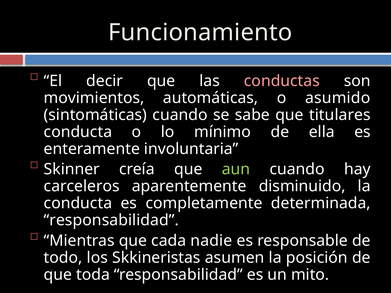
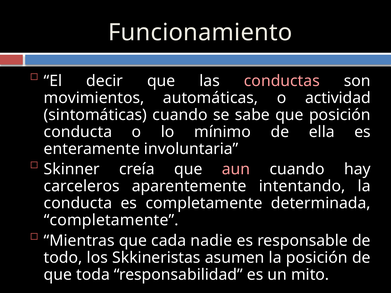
asumido: asumido -> actividad
que titulares: titulares -> posición
aun colour: light green -> pink
disminuido: disminuido -> intentando
responsabilidad at (111, 220): responsabilidad -> completamente
